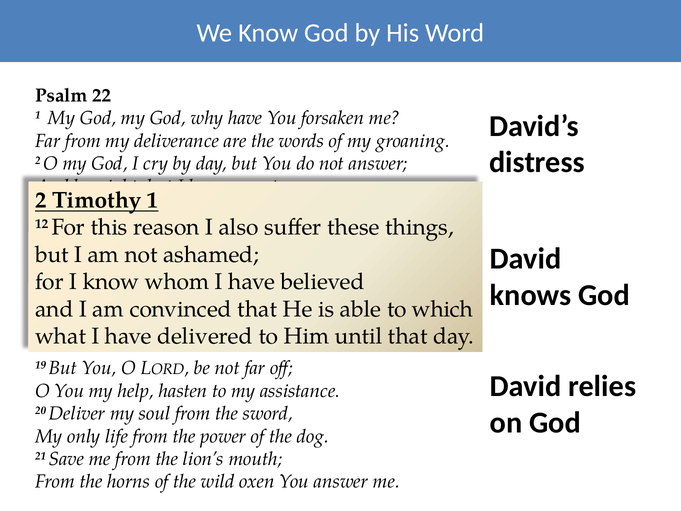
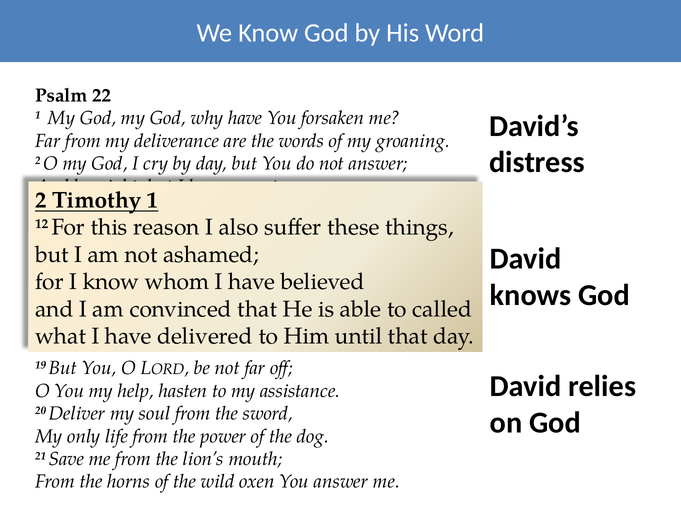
which: which -> called
